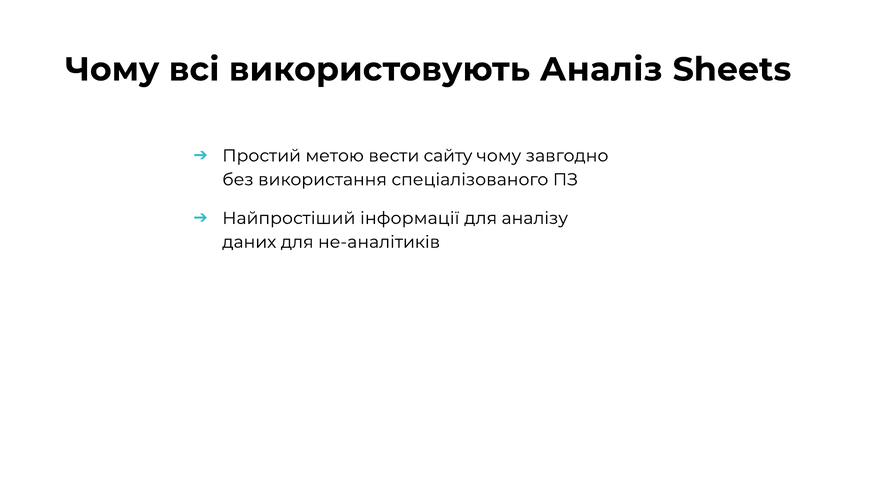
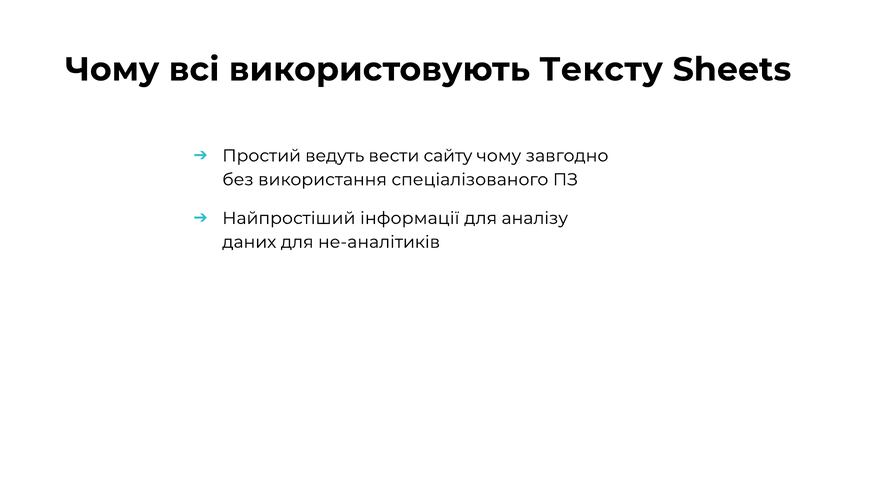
Аналіз: Аналіз -> Тексту
метою: метою -> ведуть
